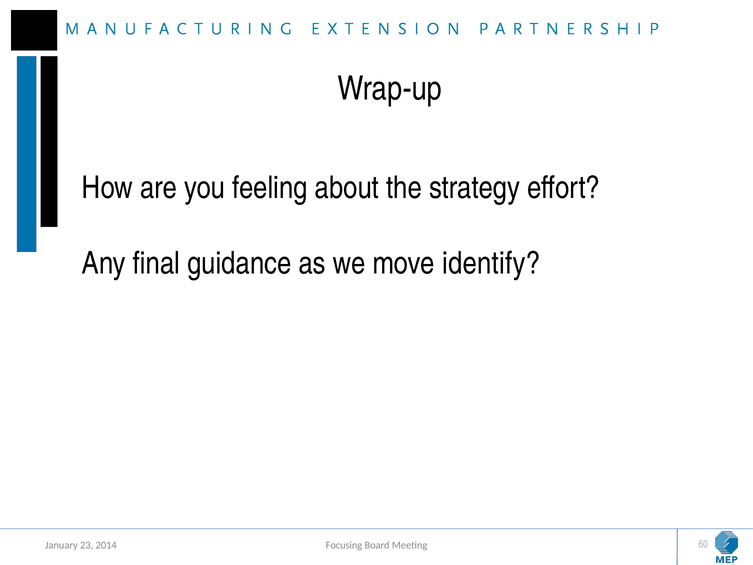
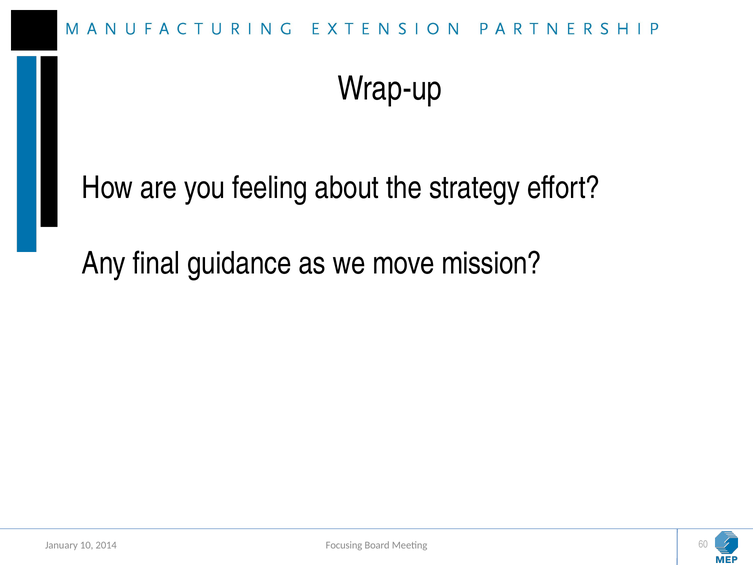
identify: identify -> mission
23: 23 -> 10
